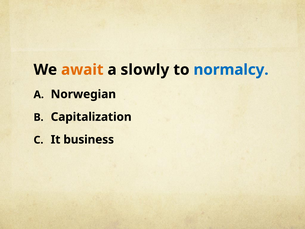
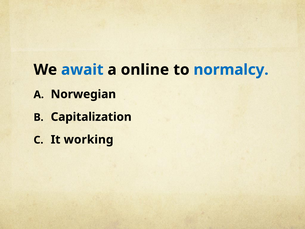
await colour: orange -> blue
slowly: slowly -> online
business: business -> working
